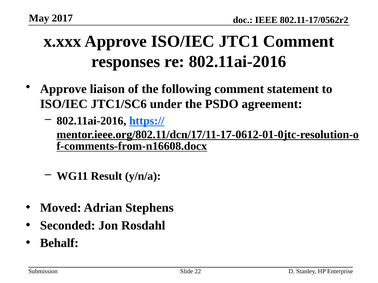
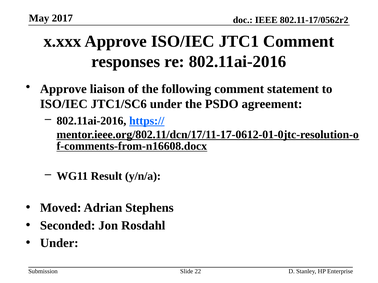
Behalf at (59, 243): Behalf -> Under
